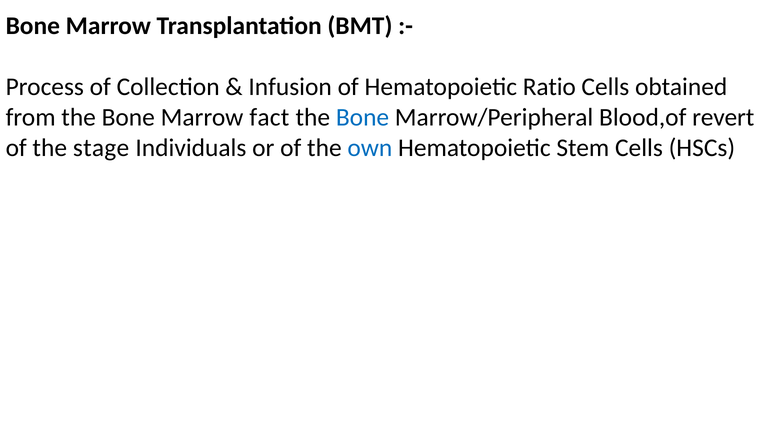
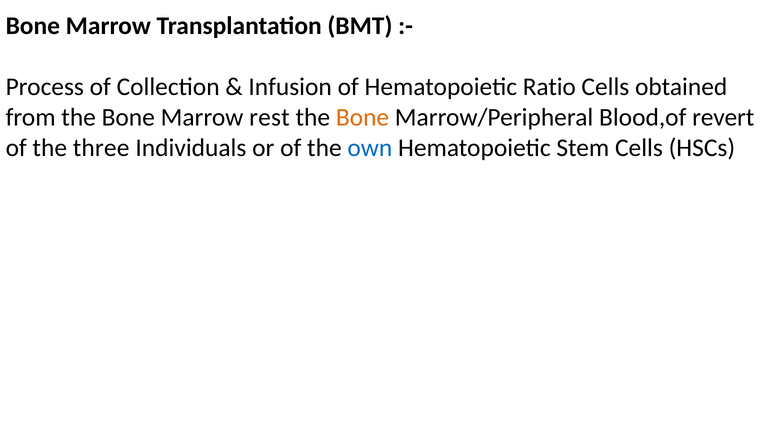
fact: fact -> rest
Bone at (363, 117) colour: blue -> orange
stage: stage -> three
